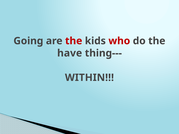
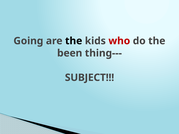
the at (74, 41) colour: red -> black
have: have -> been
WITHIN: WITHIN -> SUBJECT
